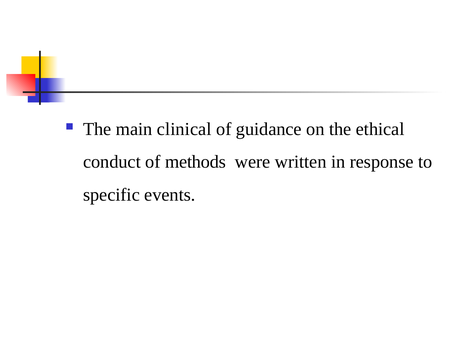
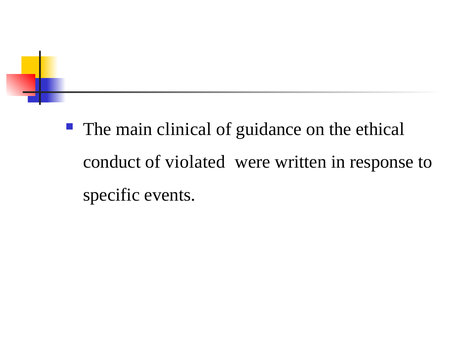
methods: methods -> violated
